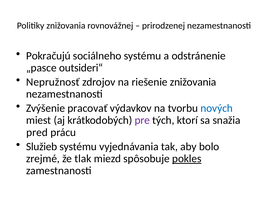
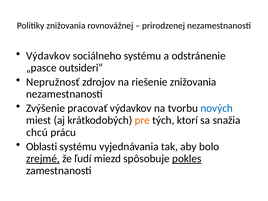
Pokračujú at (48, 56): Pokračujú -> Výdavkov
pre colour: purple -> orange
pred: pred -> chcú
Služieb: Služieb -> Oblasti
zrejmé underline: none -> present
tlak: tlak -> ľudí
